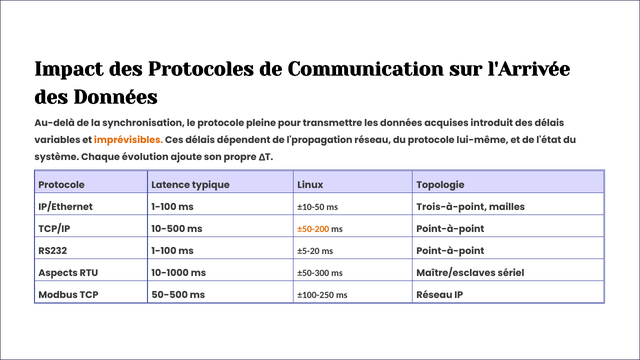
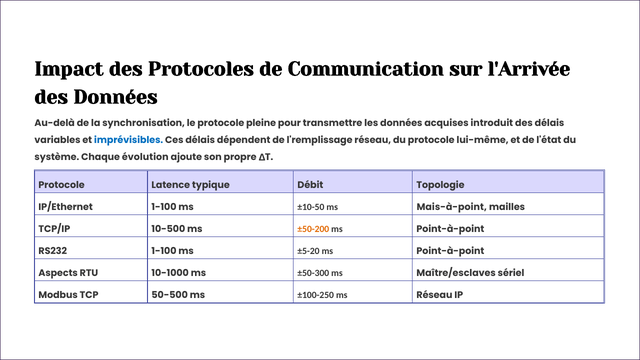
imprévisibles colour: orange -> blue
l'propagation: l'propagation -> l'remplissage
Linux: Linux -> Débit
Trois-à-point: Trois-à-point -> Mais-à-point
